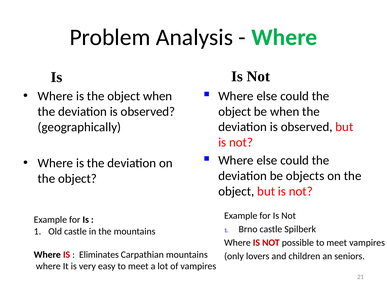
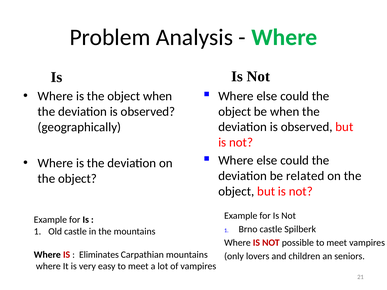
objects: objects -> related
